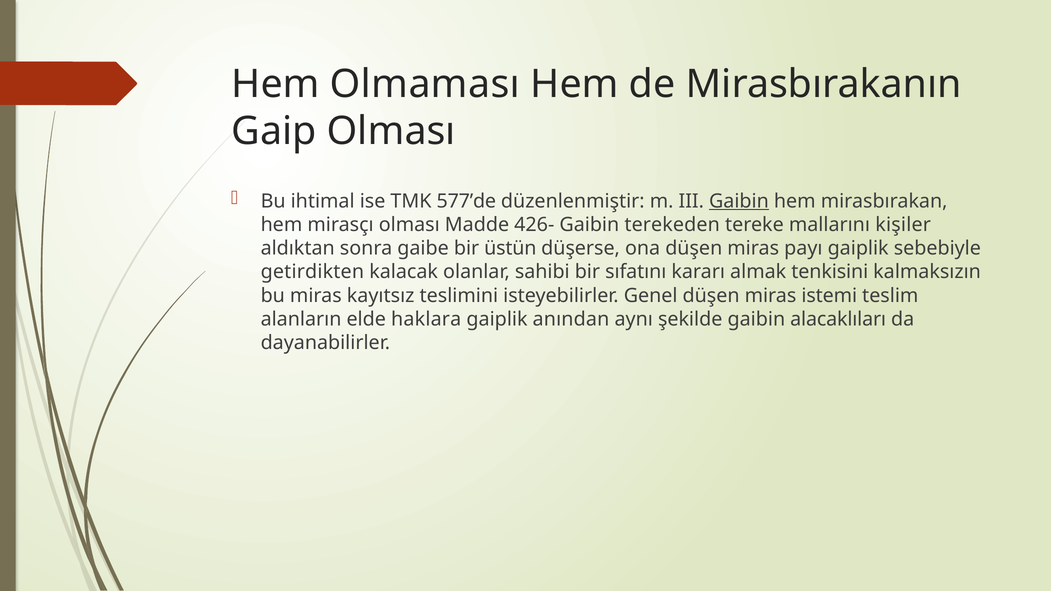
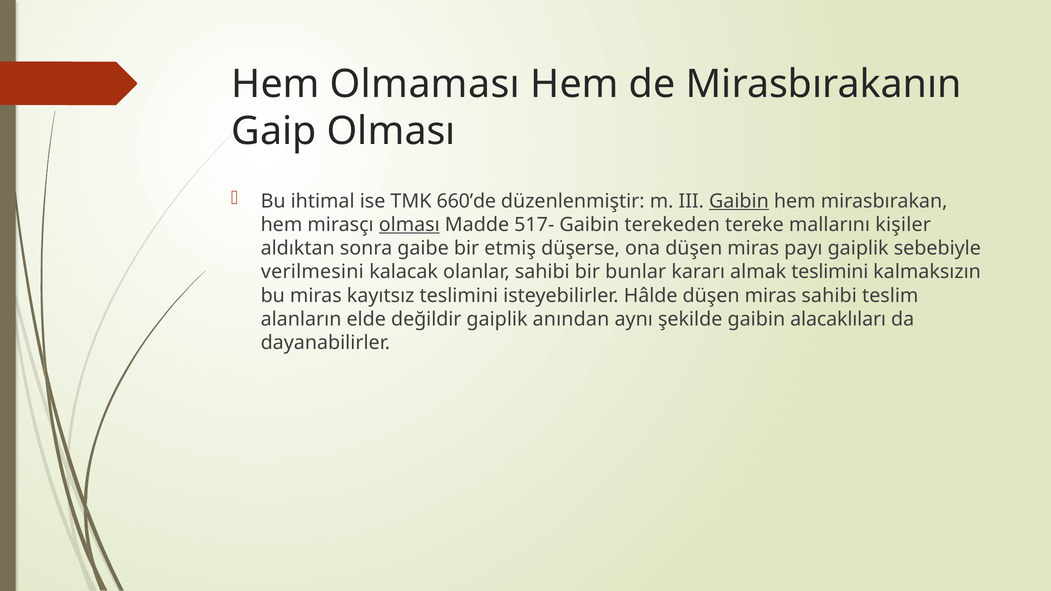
577’de: 577’de -> 660’de
olması at (409, 225) underline: none -> present
426-: 426- -> 517-
üstün: üstün -> etmiş
getirdikten: getirdikten -> verilmesini
sıfatını: sıfatını -> bunlar
almak tenkisini: tenkisini -> teslimini
Genel: Genel -> Hâlde
miras istemi: istemi -> sahibi
haklara: haklara -> değildir
